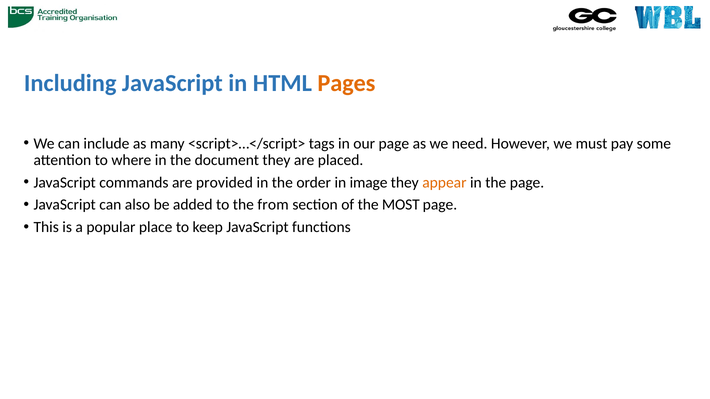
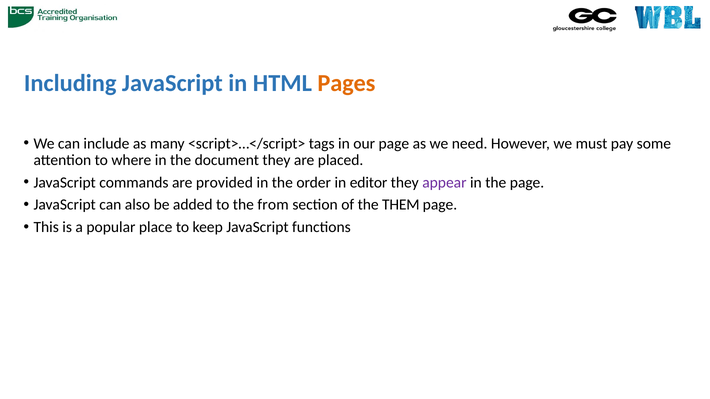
image: image -> editor
appear colour: orange -> purple
MOST: MOST -> THEM
